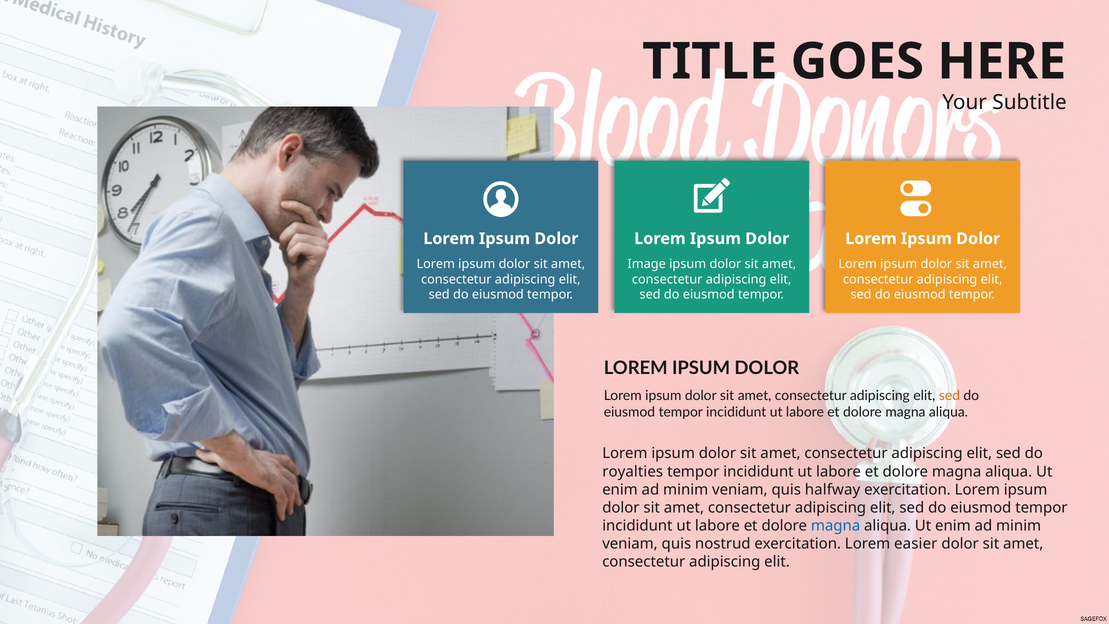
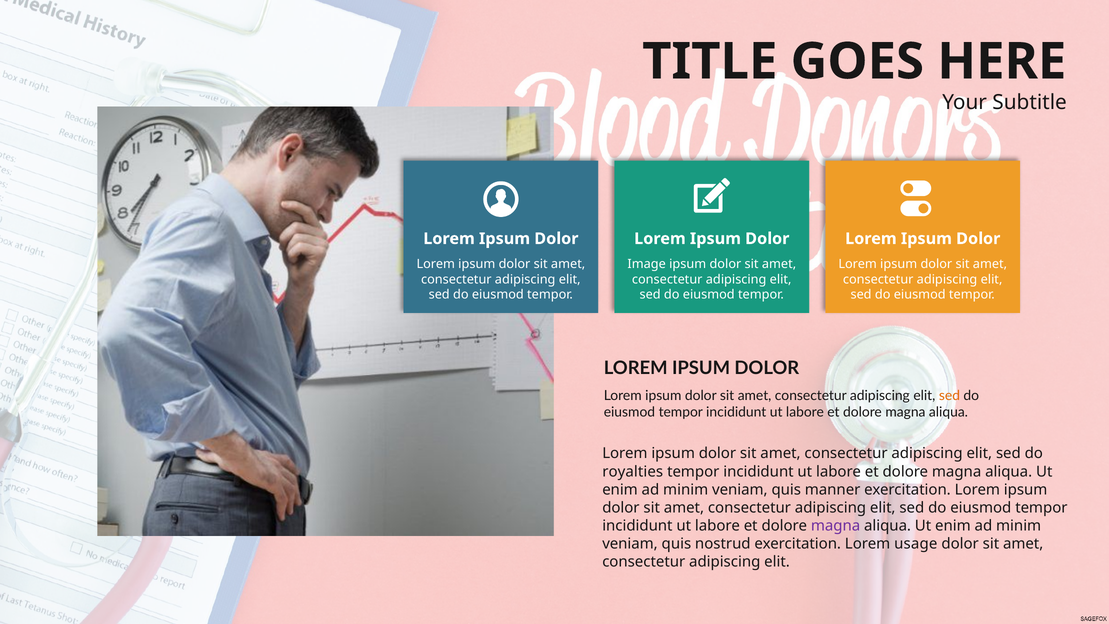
halfway: halfway -> manner
magna at (836, 526) colour: blue -> purple
easier: easier -> usage
